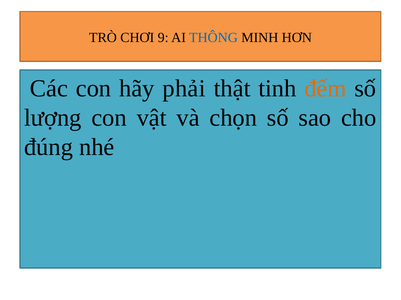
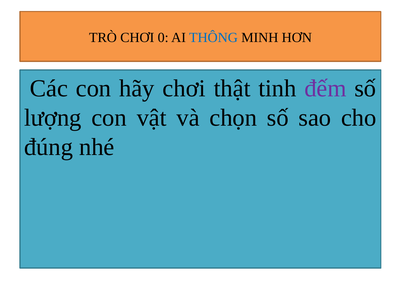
9: 9 -> 0
hãy phải: phải -> chơi
đếm colour: orange -> purple
